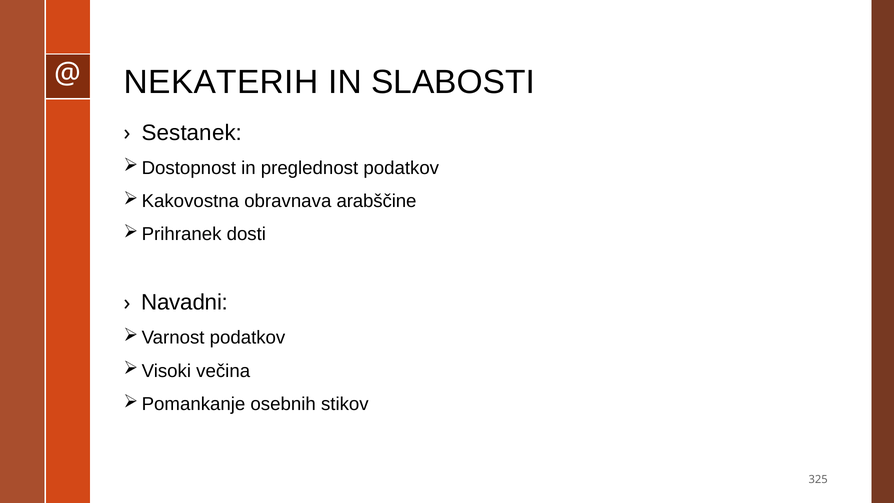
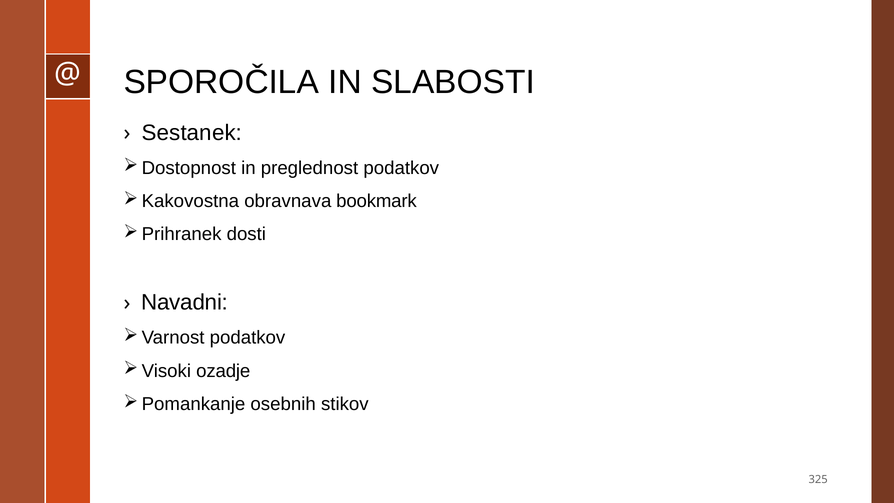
NEKATERIH: NEKATERIH -> SPOROČILA
arabščine: arabščine -> bookmark
večina: večina -> ozadje
